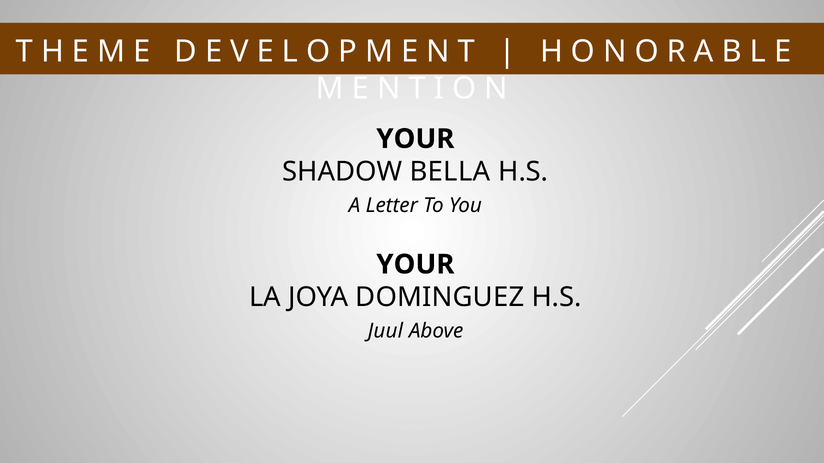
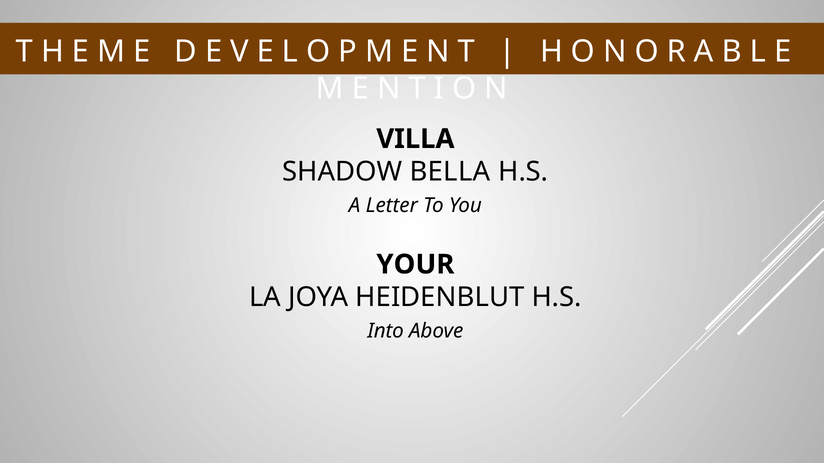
YOUR at (415, 139): YOUR -> VILLA
DOMINGUEZ: DOMINGUEZ -> HEIDENBLUT
Juul: Juul -> Into
